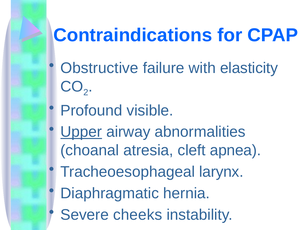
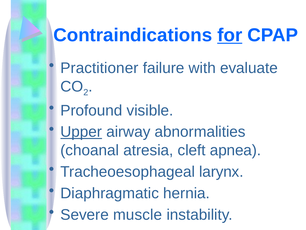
for underline: none -> present
Obstructive: Obstructive -> Practitioner
elasticity: elasticity -> evaluate
cheeks: cheeks -> muscle
